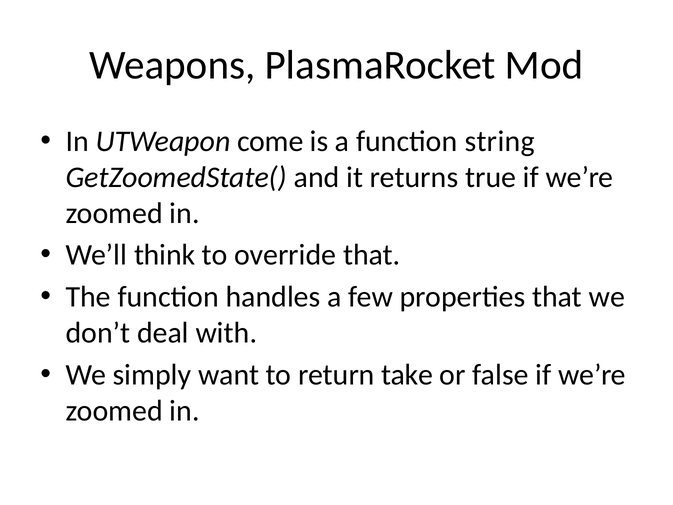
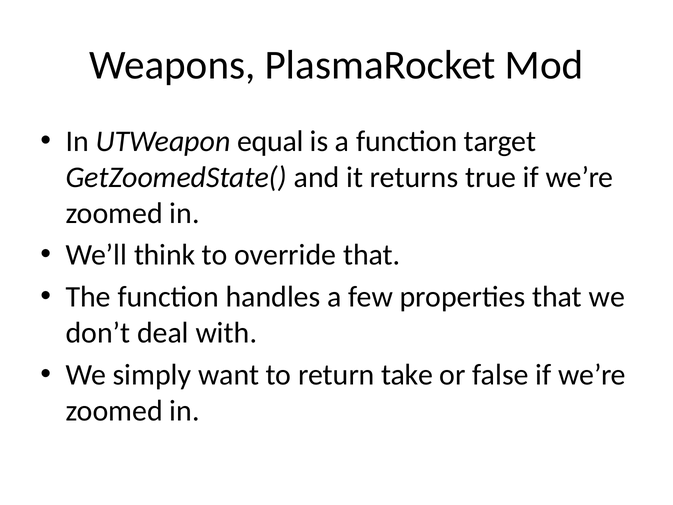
come: come -> equal
string: string -> target
